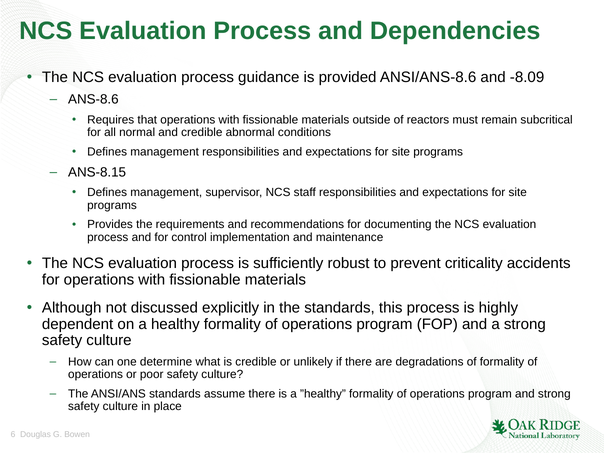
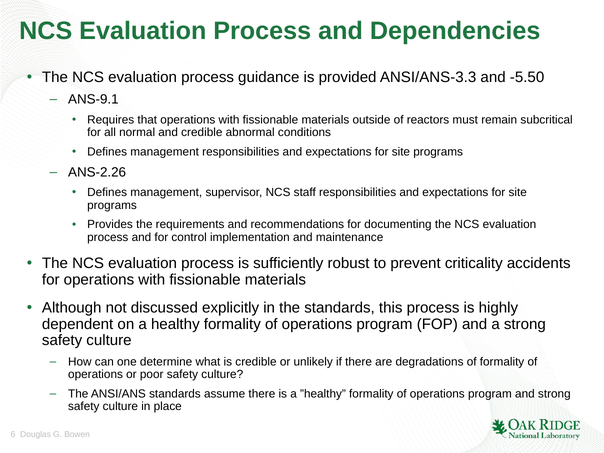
ANSI/ANS-8.6: ANSI/ANS-8.6 -> ANSI/ANS-3.3
-8.09: -8.09 -> -5.50
ANS-8.6: ANS-8.6 -> ANS-9.1
ANS-8.15: ANS-8.15 -> ANS-2.26
